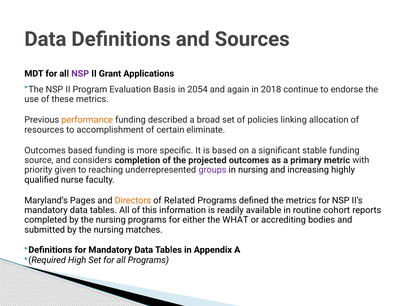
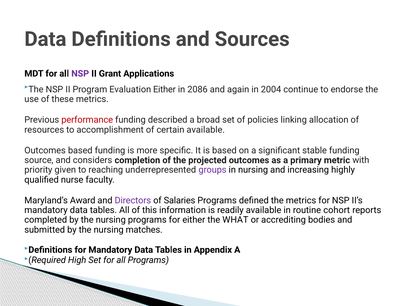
Evaluation Basis: Basis -> Either
2054: 2054 -> 2086
2018: 2018 -> 2004
performance colour: orange -> red
certain eliminate: eliminate -> available
Pages: Pages -> Award
Directors colour: orange -> purple
Related: Related -> Salaries
